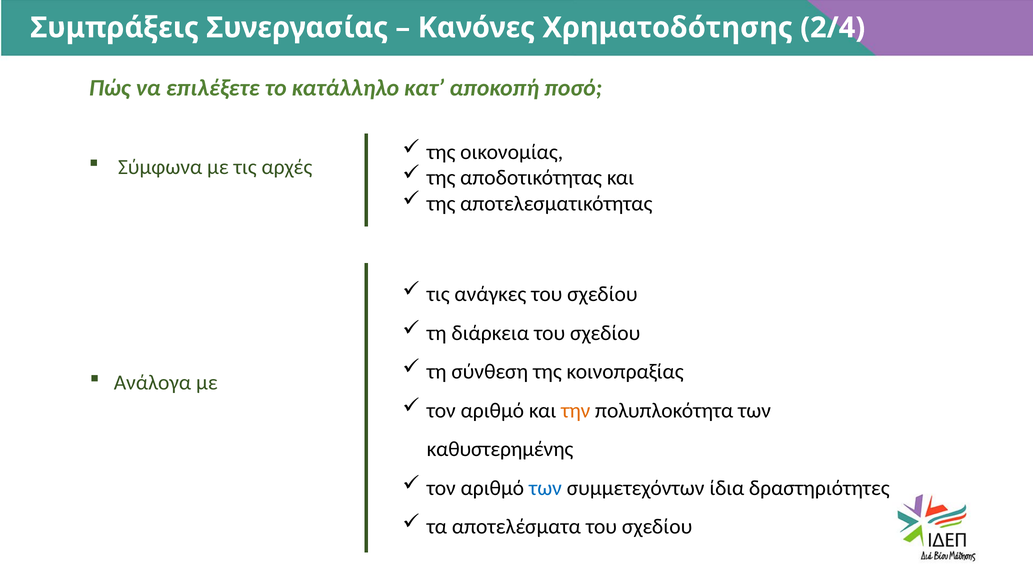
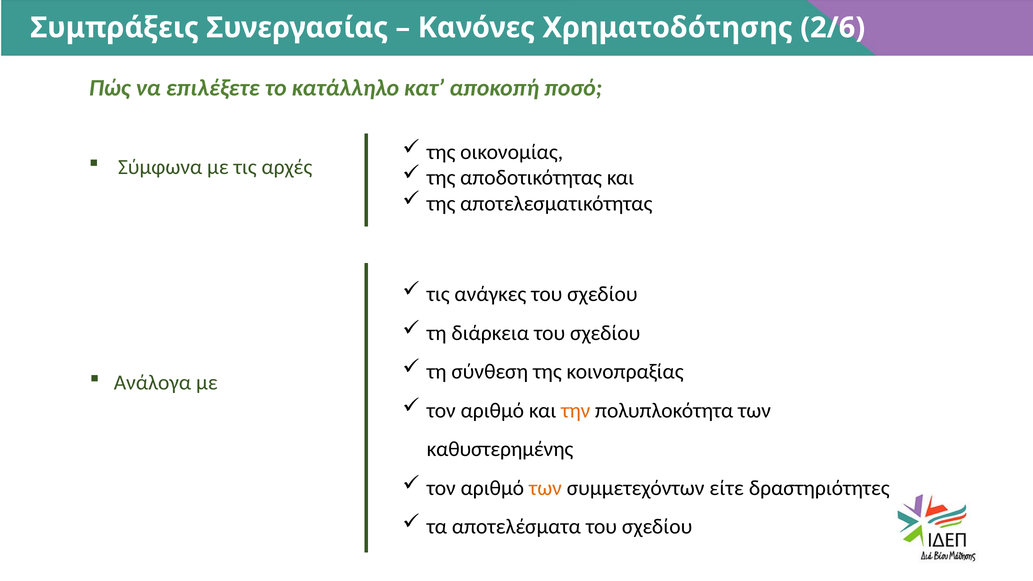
2/4: 2/4 -> 2/6
των at (545, 488) colour: blue -> orange
ίδια: ίδια -> είτε
